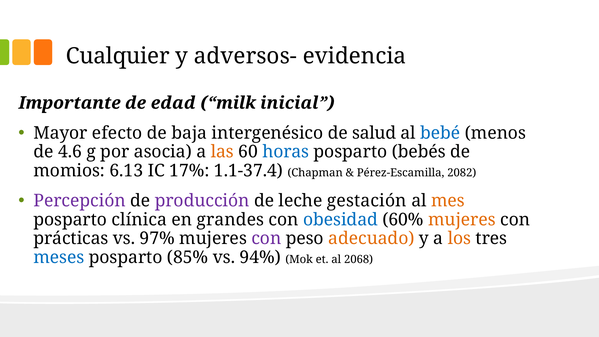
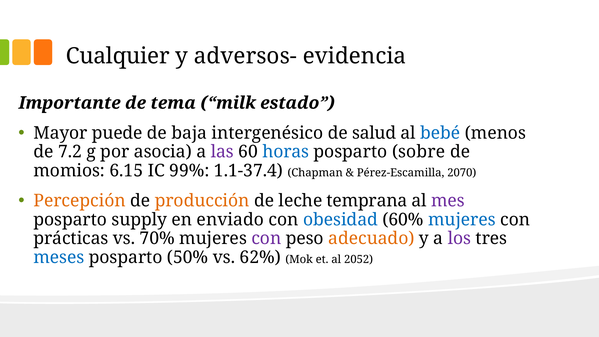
edad: edad -> tema
inicial: inicial -> estado
efecto: efecto -> puede
4.6: 4.6 -> 7.2
las colour: orange -> purple
bebés: bebés -> sobre
6.13: 6.13 -> 6.15
17%: 17% -> 99%
2082: 2082 -> 2070
Percepción colour: purple -> orange
producción colour: purple -> orange
gestación: gestación -> temprana
mes colour: orange -> purple
clínica: clínica -> supply
grandes: grandes -> enviado
mujeres at (462, 220) colour: orange -> blue
97%: 97% -> 70%
los colour: orange -> purple
85%: 85% -> 50%
94%: 94% -> 62%
2068: 2068 -> 2052
